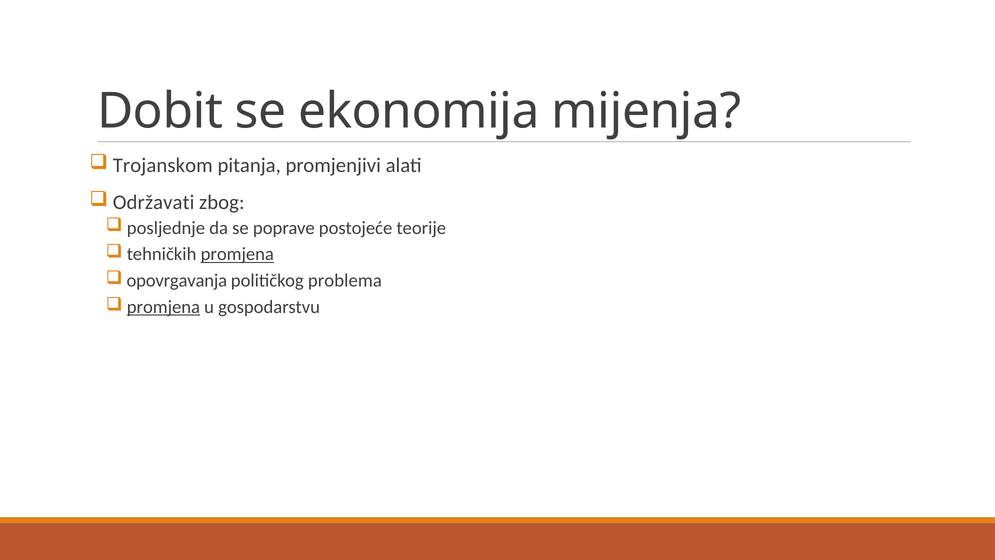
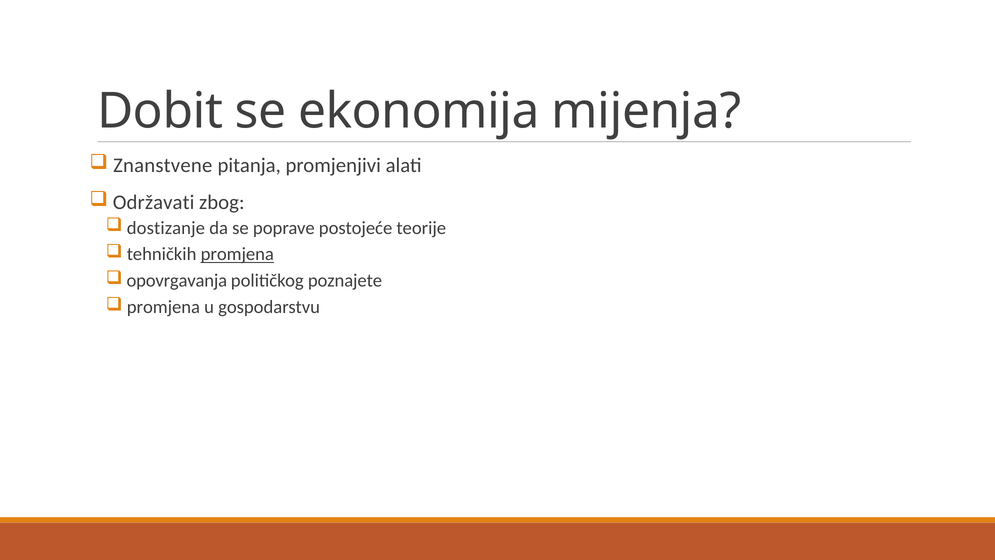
Trojanskom: Trojanskom -> Znanstvene
posljednje: posljednje -> dostizanje
problema: problema -> poznajete
promjena at (163, 307) underline: present -> none
